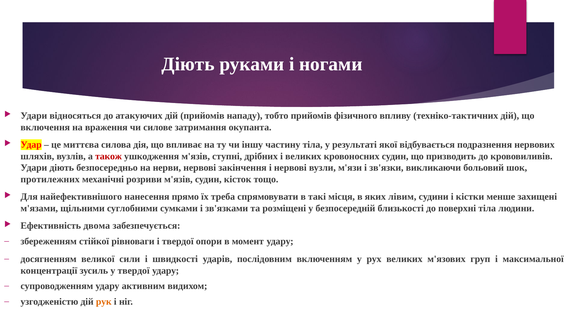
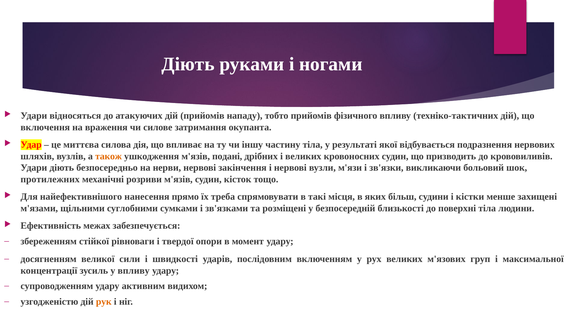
також colour: red -> orange
ступні: ступні -> подані
лівим: лівим -> більш
двома: двома -> межах
у твердої: твердої -> впливу
